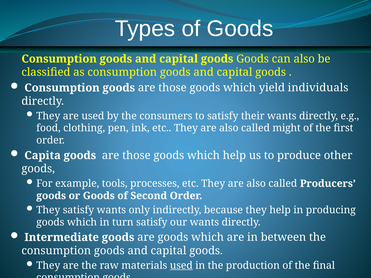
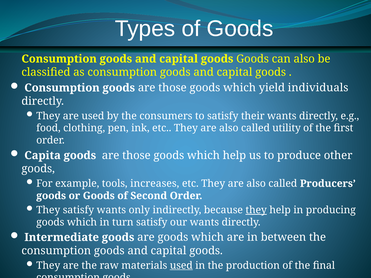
might: might -> utility
processes: processes -> increases
they at (256, 210) underline: none -> present
